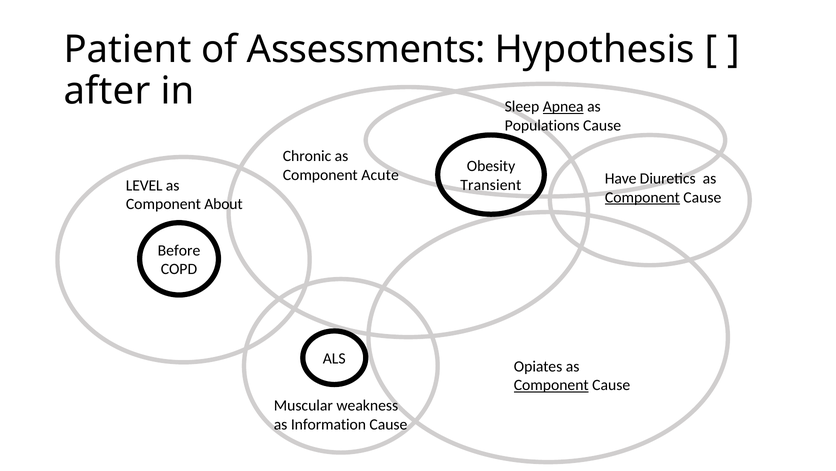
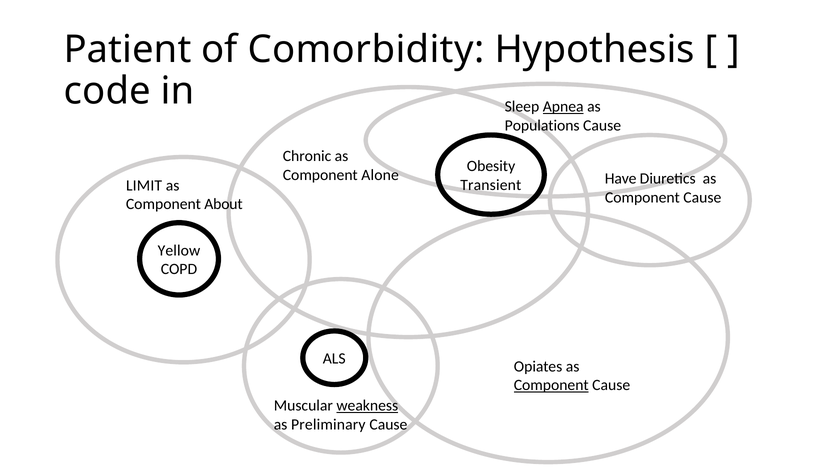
Assessments: Assessments -> Comorbidity
after: after -> code
Acute: Acute -> Alone
LEVEL: LEVEL -> LIMIT
Component at (642, 197) underline: present -> none
Before: Before -> Yellow
weakness underline: none -> present
Information: Information -> Preliminary
